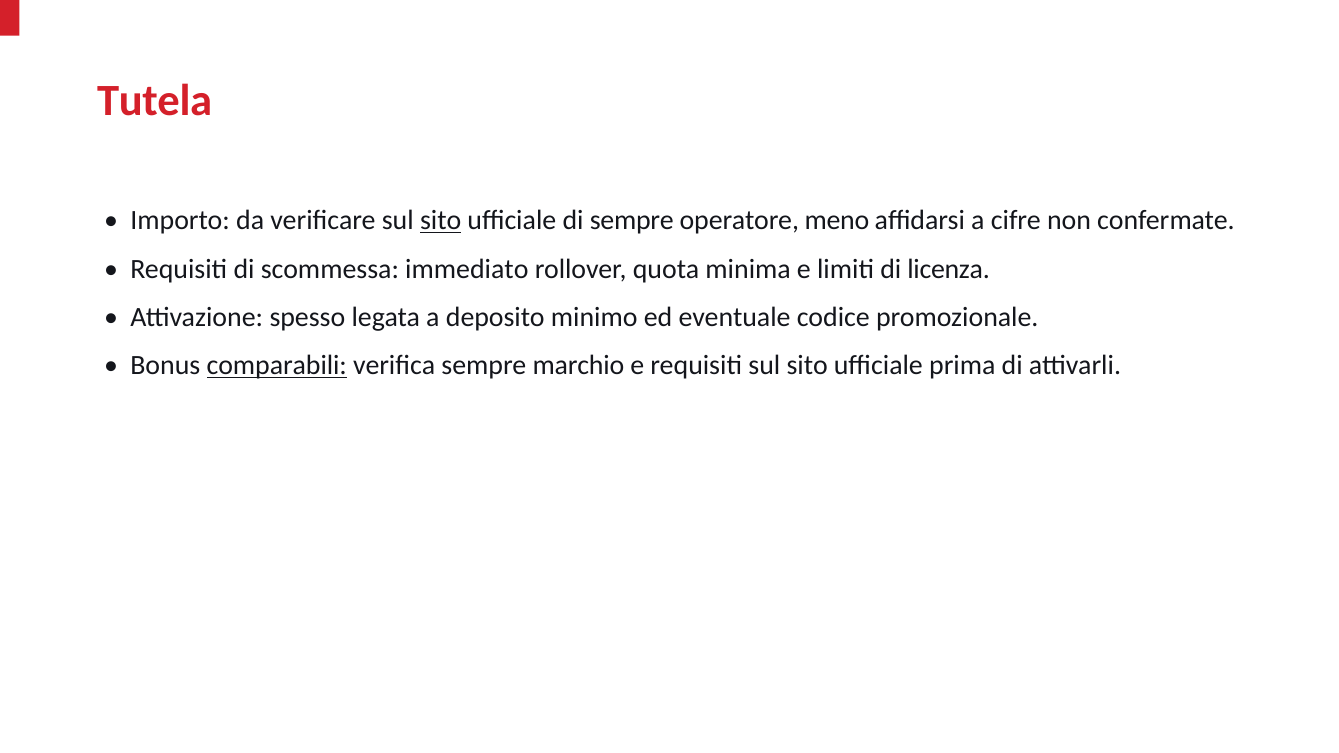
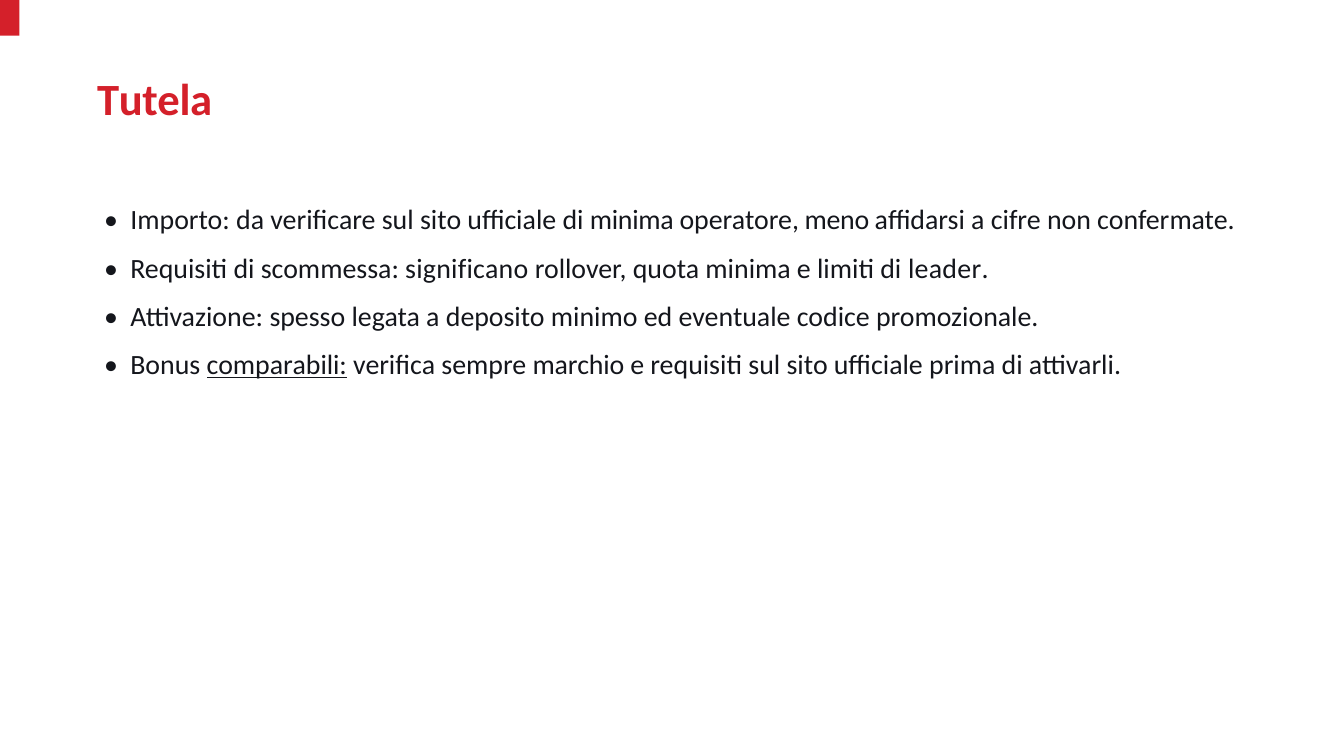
sito at (441, 221) underline: present -> none
di sempre: sempre -> minima
immediato: immediato -> significano
licenza: licenza -> leader
